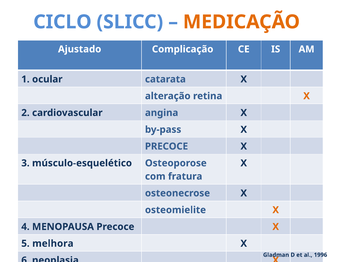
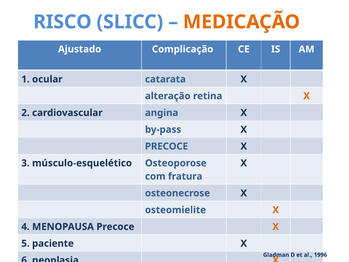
CICLO: CICLO -> RISCO
melhora: melhora -> paciente
